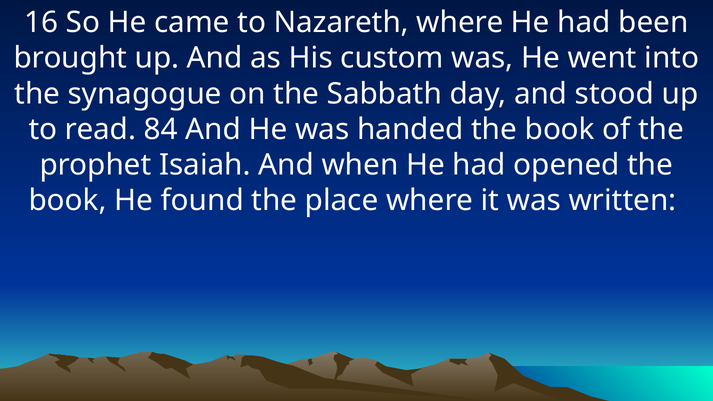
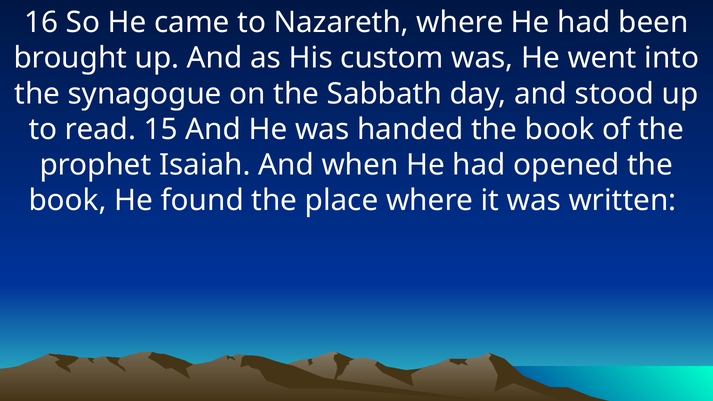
84: 84 -> 15
